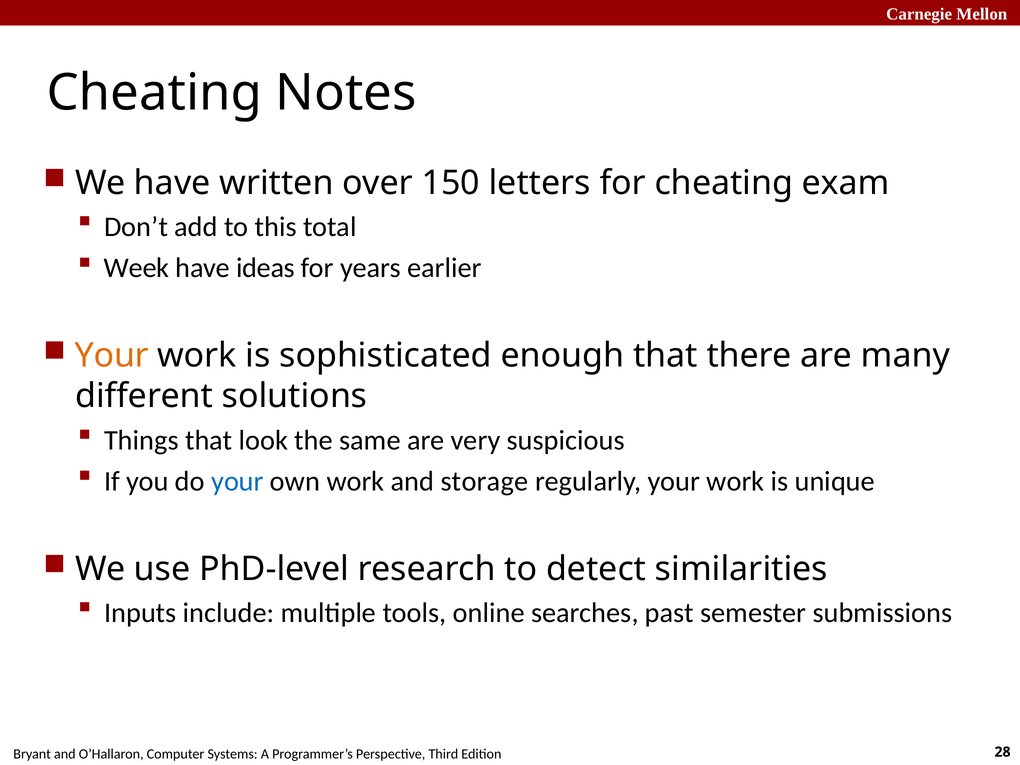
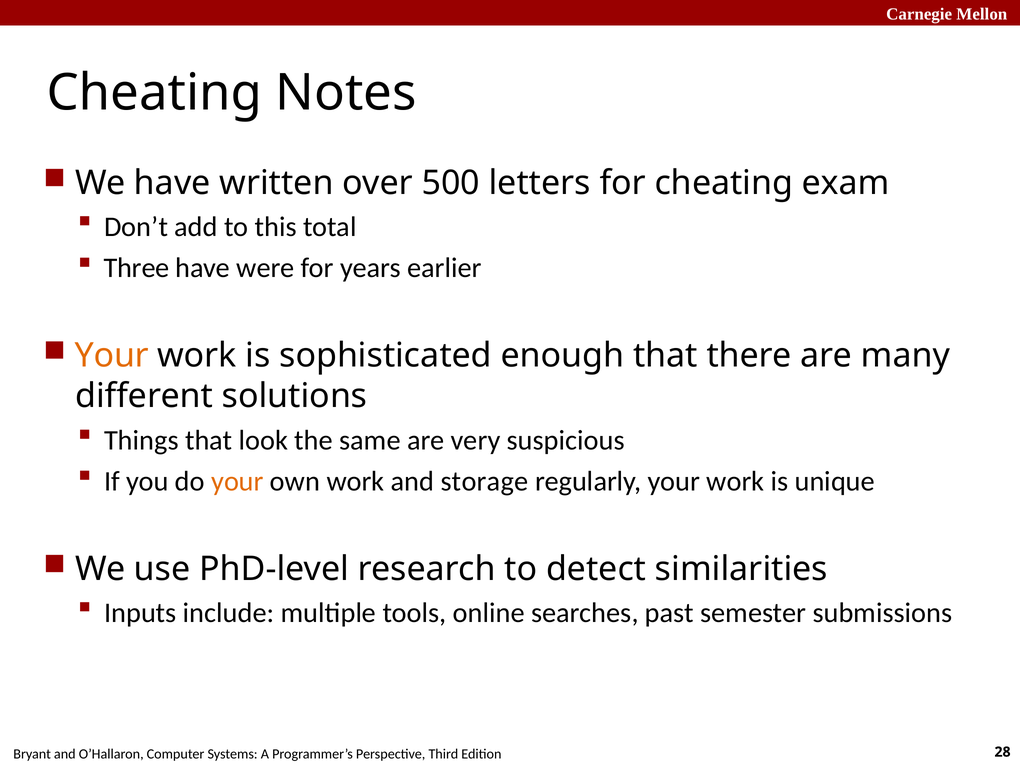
150: 150 -> 500
Week: Week -> Three
ideas: ideas -> were
your at (237, 481) colour: blue -> orange
